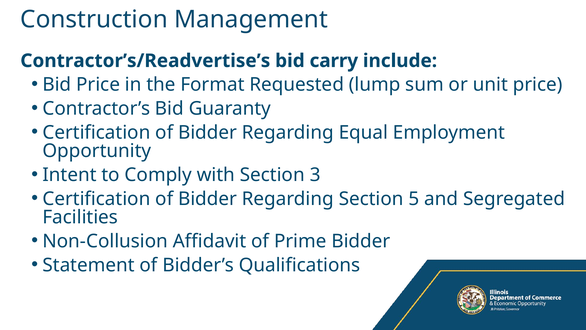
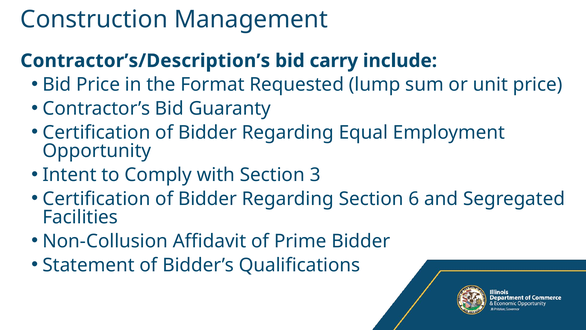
Contractor’s/Readvertise’s: Contractor’s/Readvertise’s -> Contractor’s/Description’s
5: 5 -> 6
